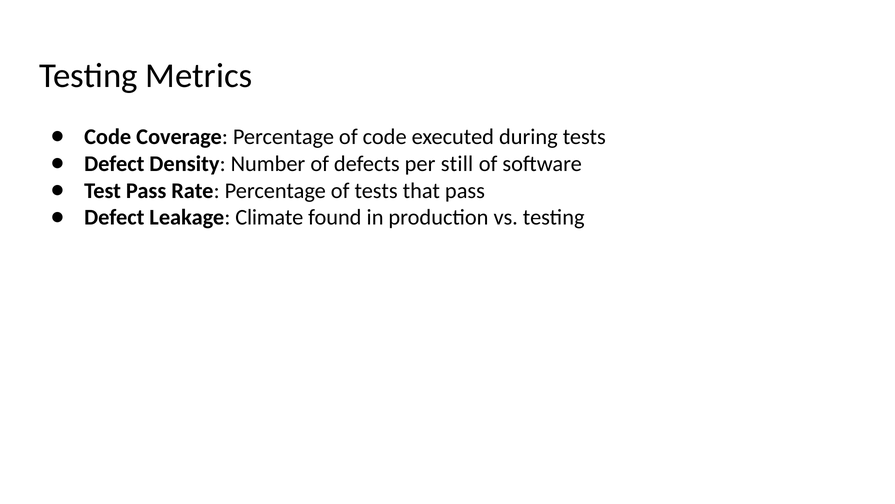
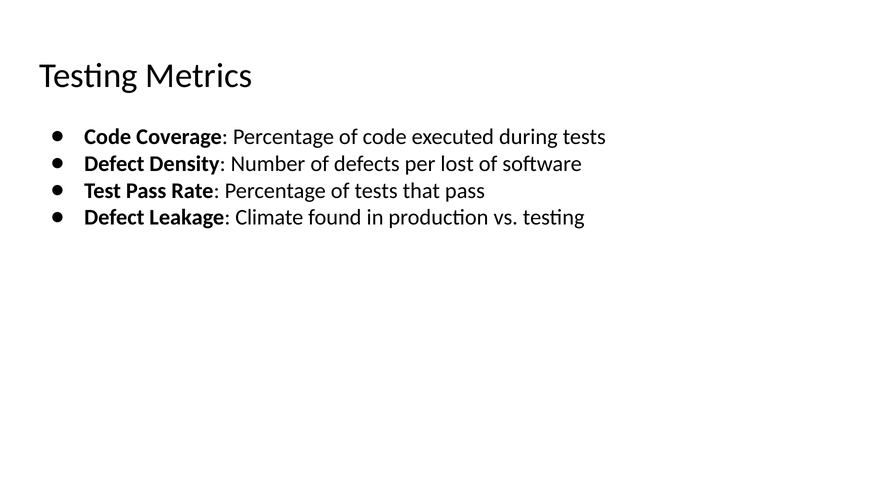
still: still -> lost
